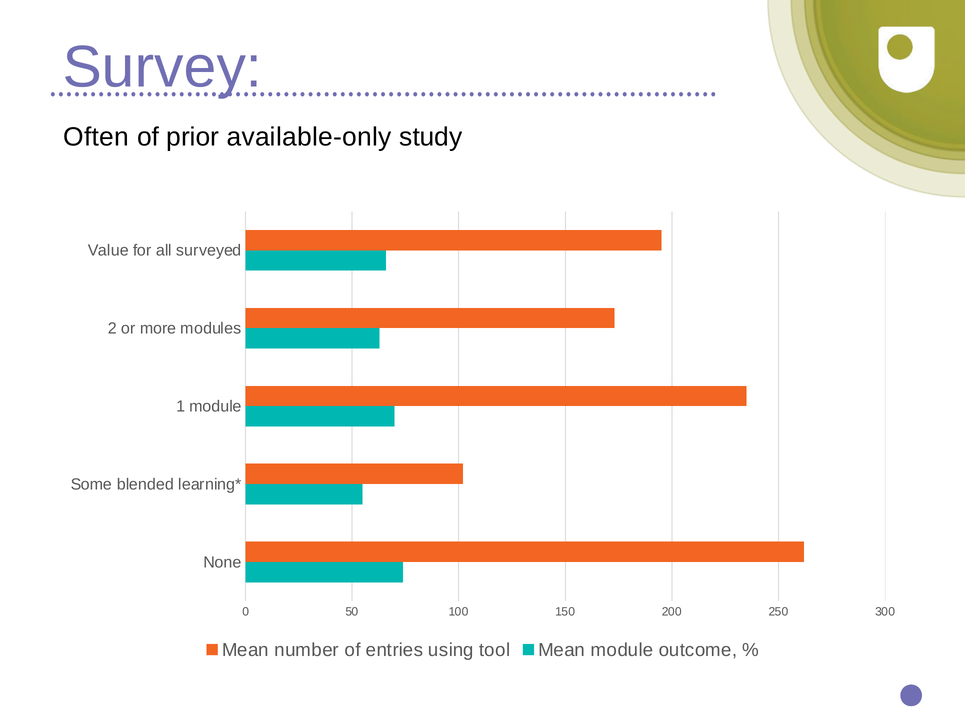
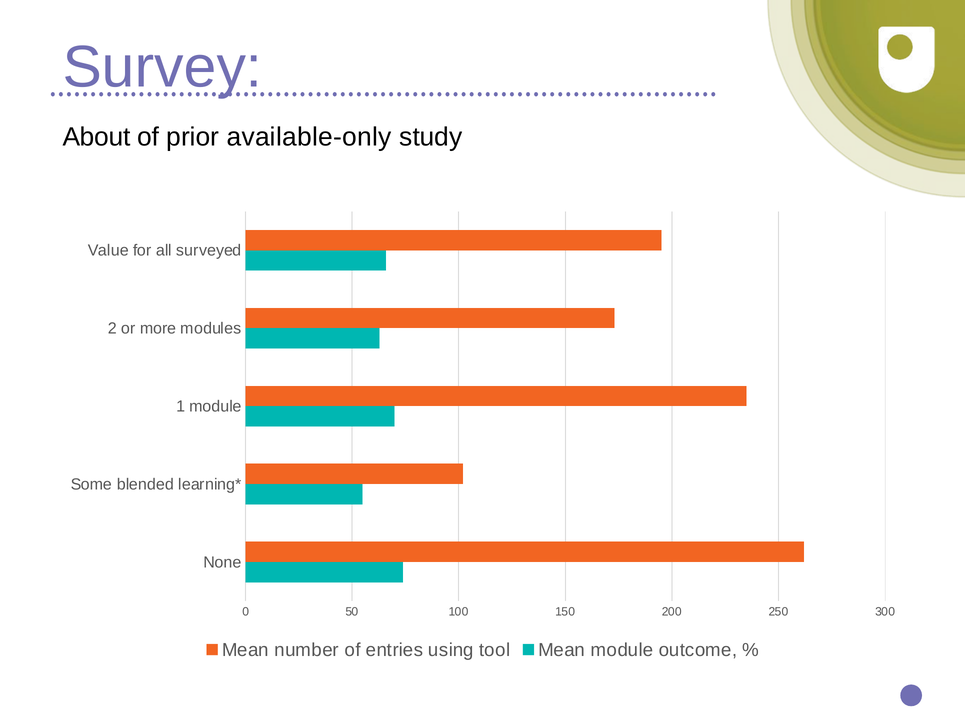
Often: Often -> About
